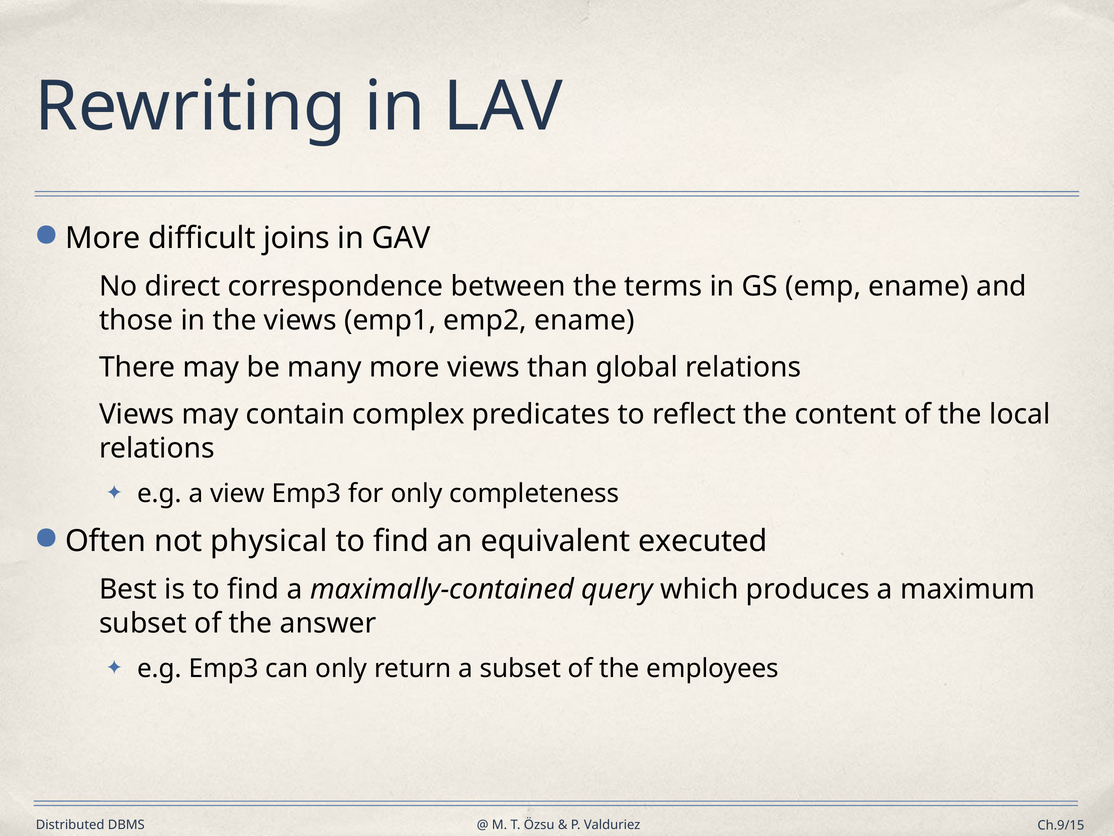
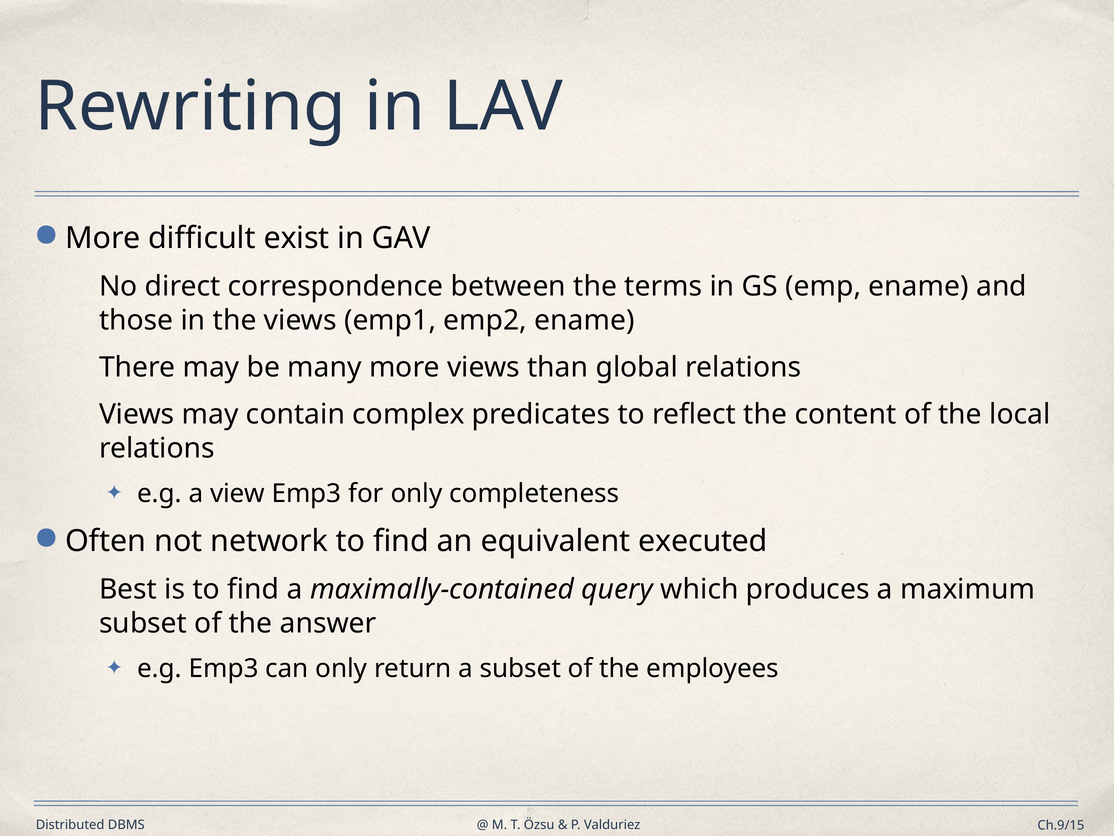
joins: joins -> exist
physical: physical -> network
